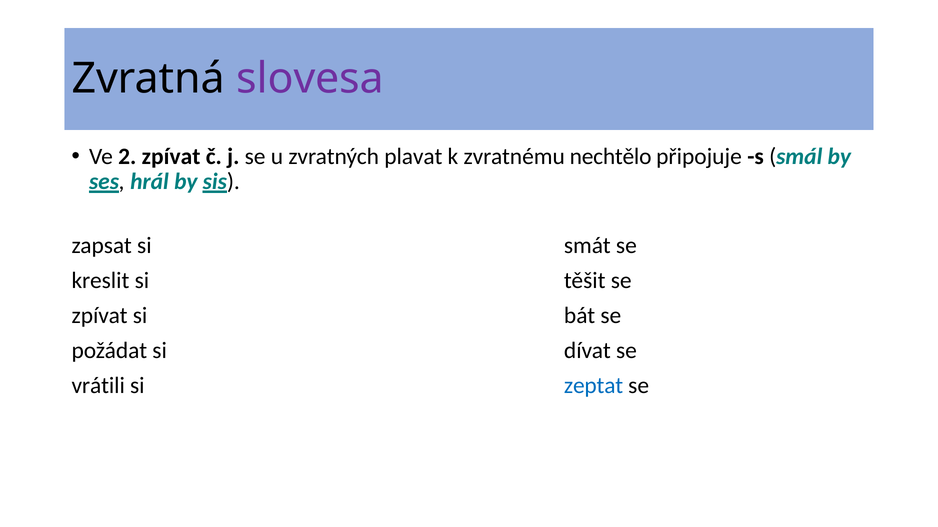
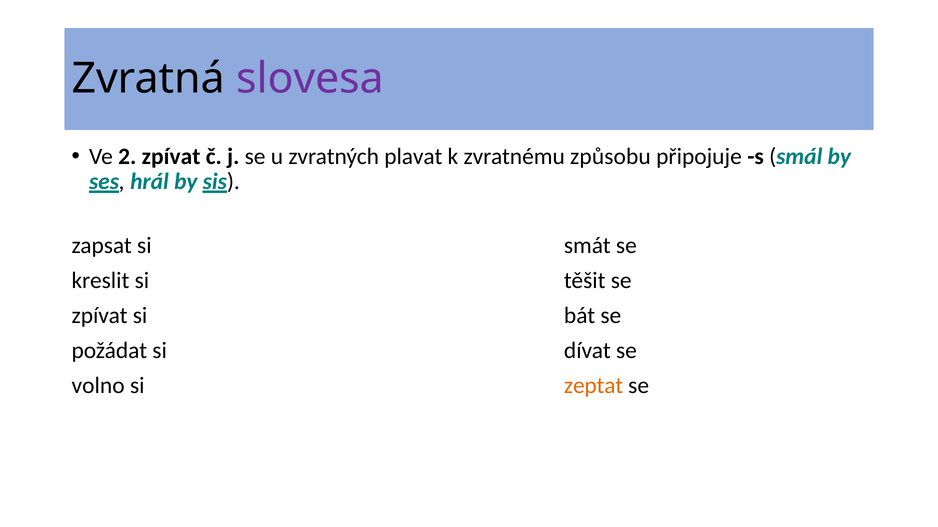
nechtělo: nechtělo -> způsobu
vrátili: vrátili -> volno
zeptat colour: blue -> orange
